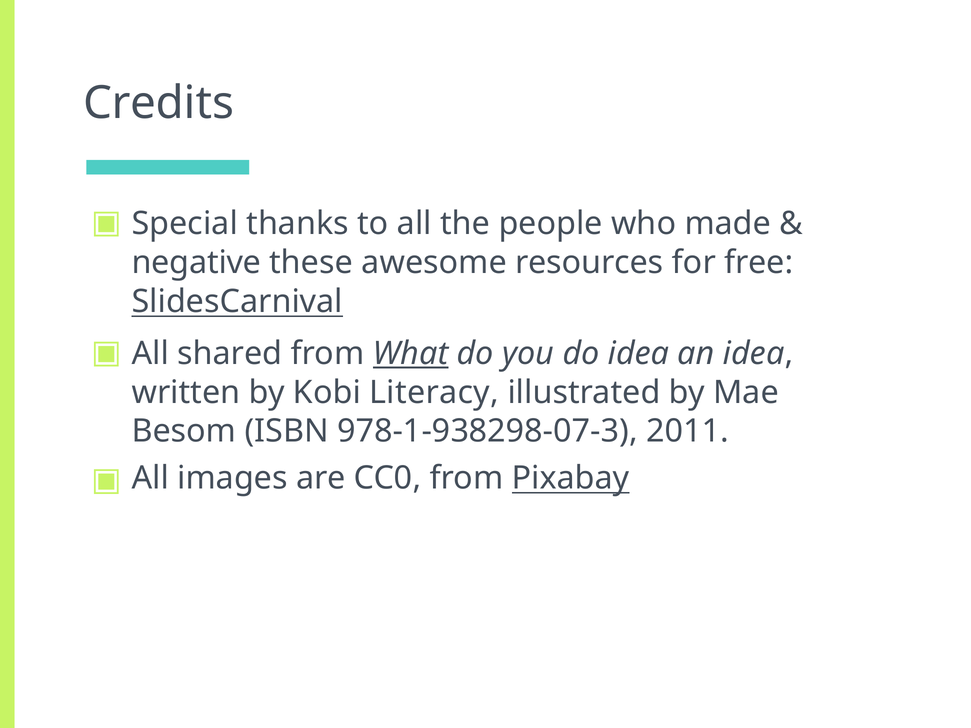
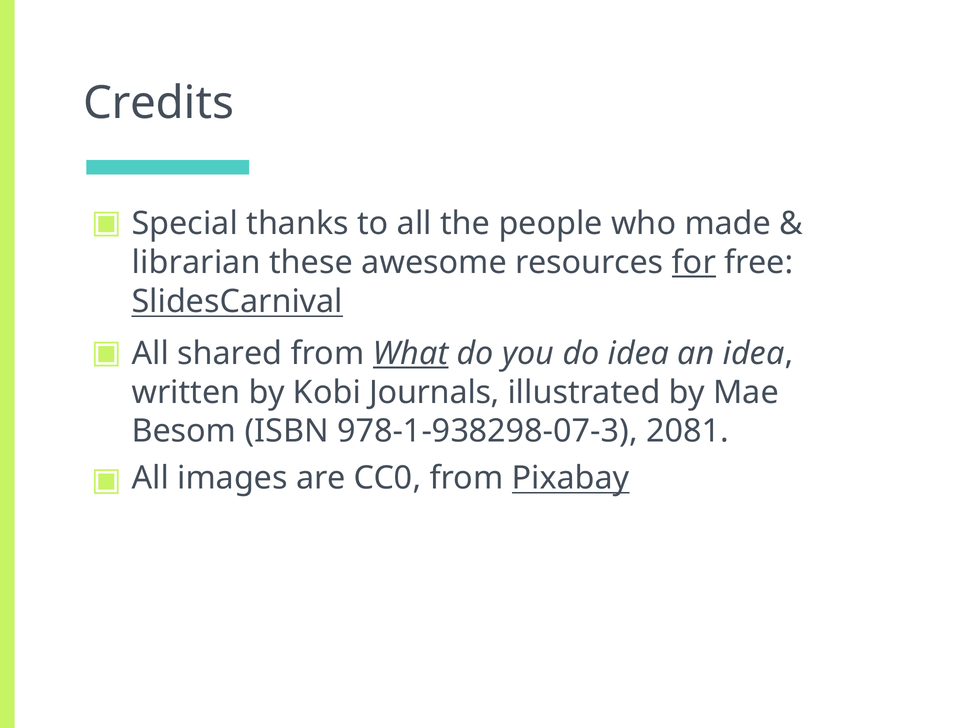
negative: negative -> librarian
for underline: none -> present
Literacy: Literacy -> Journals
2011: 2011 -> 2081
